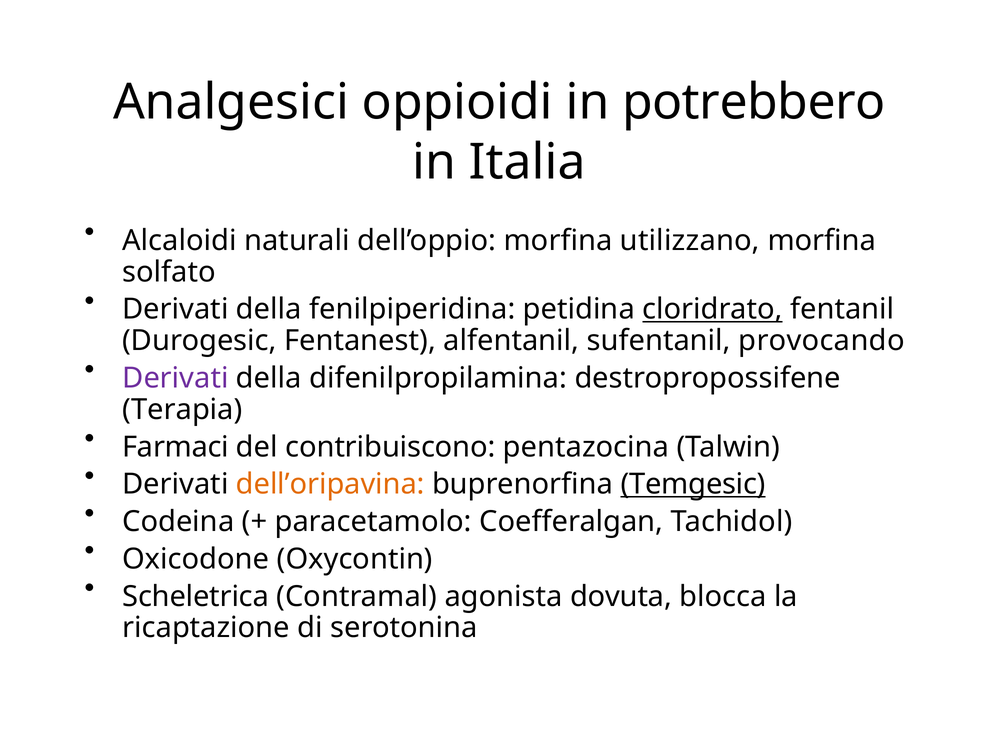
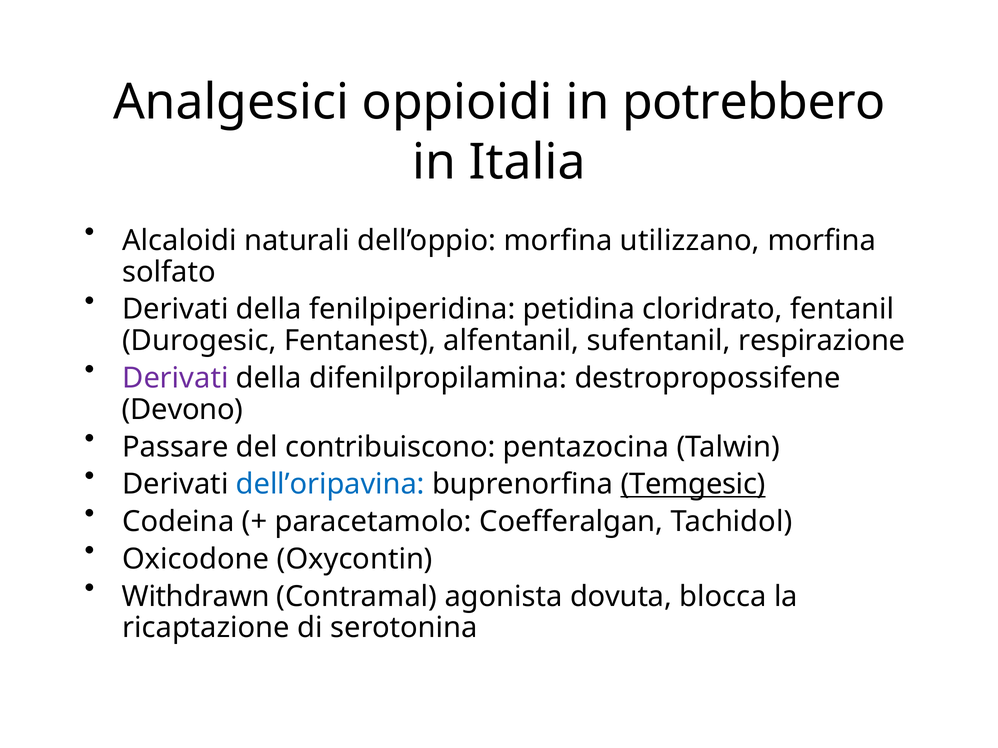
cloridrato underline: present -> none
provocando: provocando -> respirazione
Terapia: Terapia -> Devono
Farmaci: Farmaci -> Passare
dell’oripavina colour: orange -> blue
Scheletrica: Scheletrica -> Withdrawn
